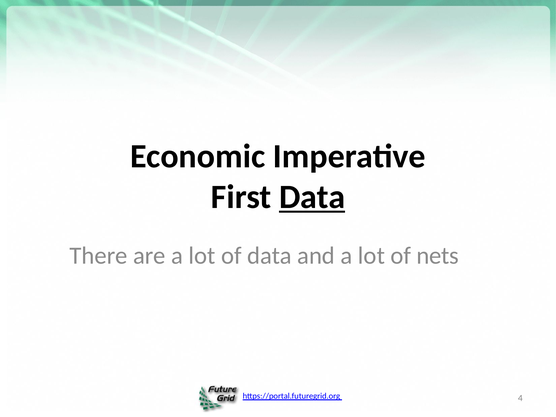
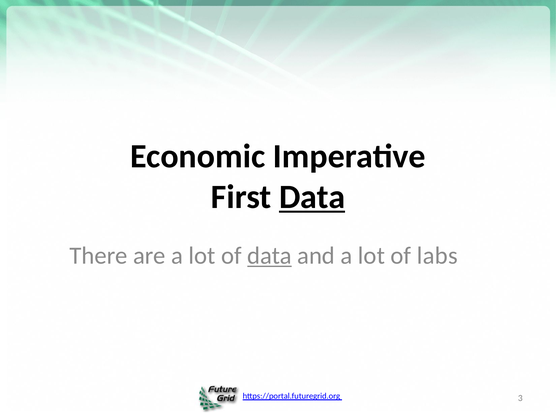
data at (269, 256) underline: none -> present
nets: nets -> labs
4: 4 -> 3
